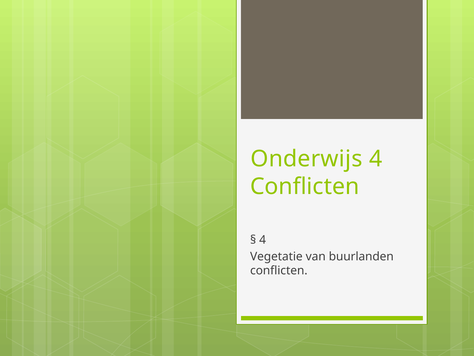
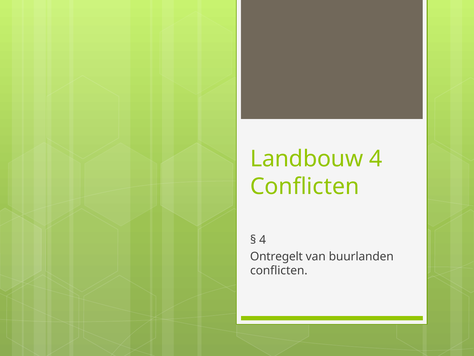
Onderwijs: Onderwijs -> Landbouw
Vegetatie: Vegetatie -> Ontregelt
